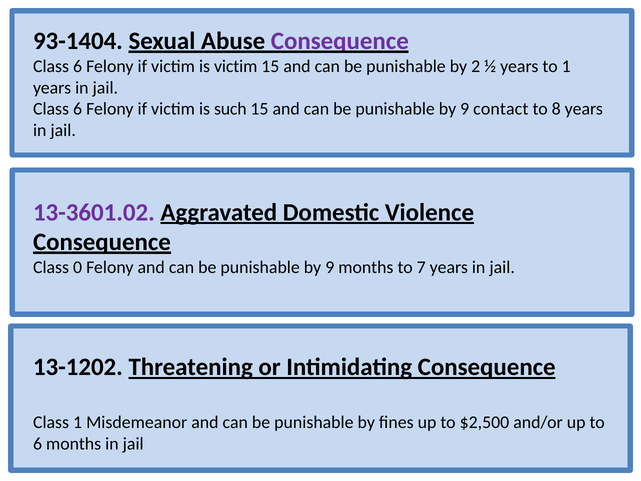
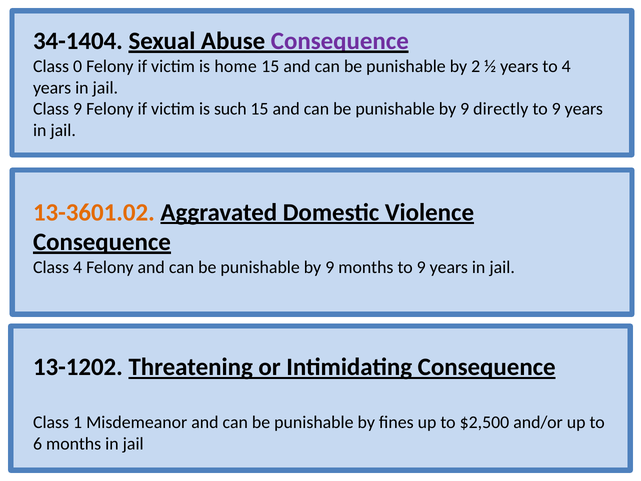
93-1404: 93-1404 -> 34-1404
6 at (78, 66): 6 -> 0
is victim: victim -> home
to 1: 1 -> 4
6 at (78, 109): 6 -> 9
contact: contact -> directly
8 at (556, 109): 8 -> 9
13-3601.02 colour: purple -> orange
Class 0: 0 -> 4
months to 7: 7 -> 9
